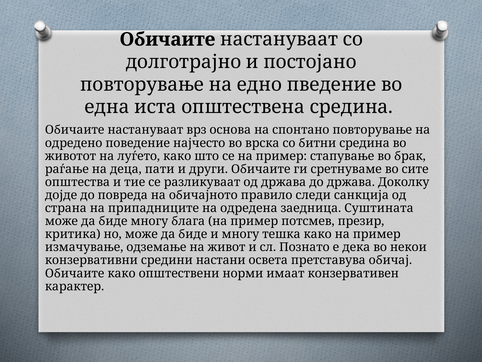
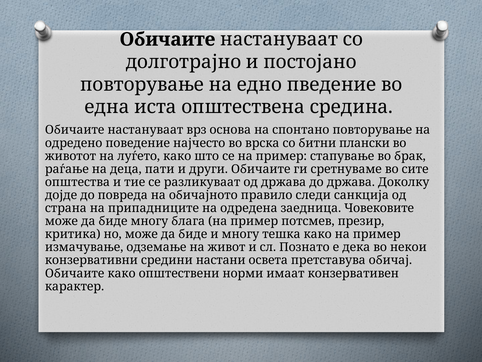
битни средина: средина -> плански
Суштината: Суштината -> Човековите
